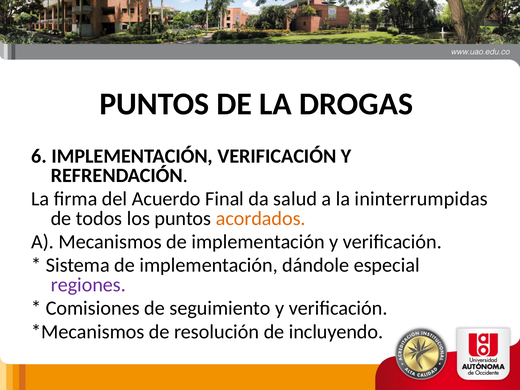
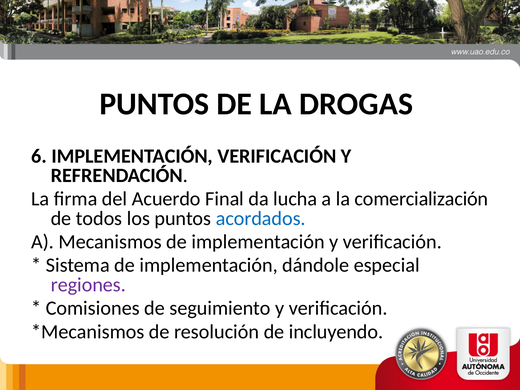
salud: salud -> lucha
ininterrumpidas: ininterrumpidas -> comercialización
acordados colour: orange -> blue
